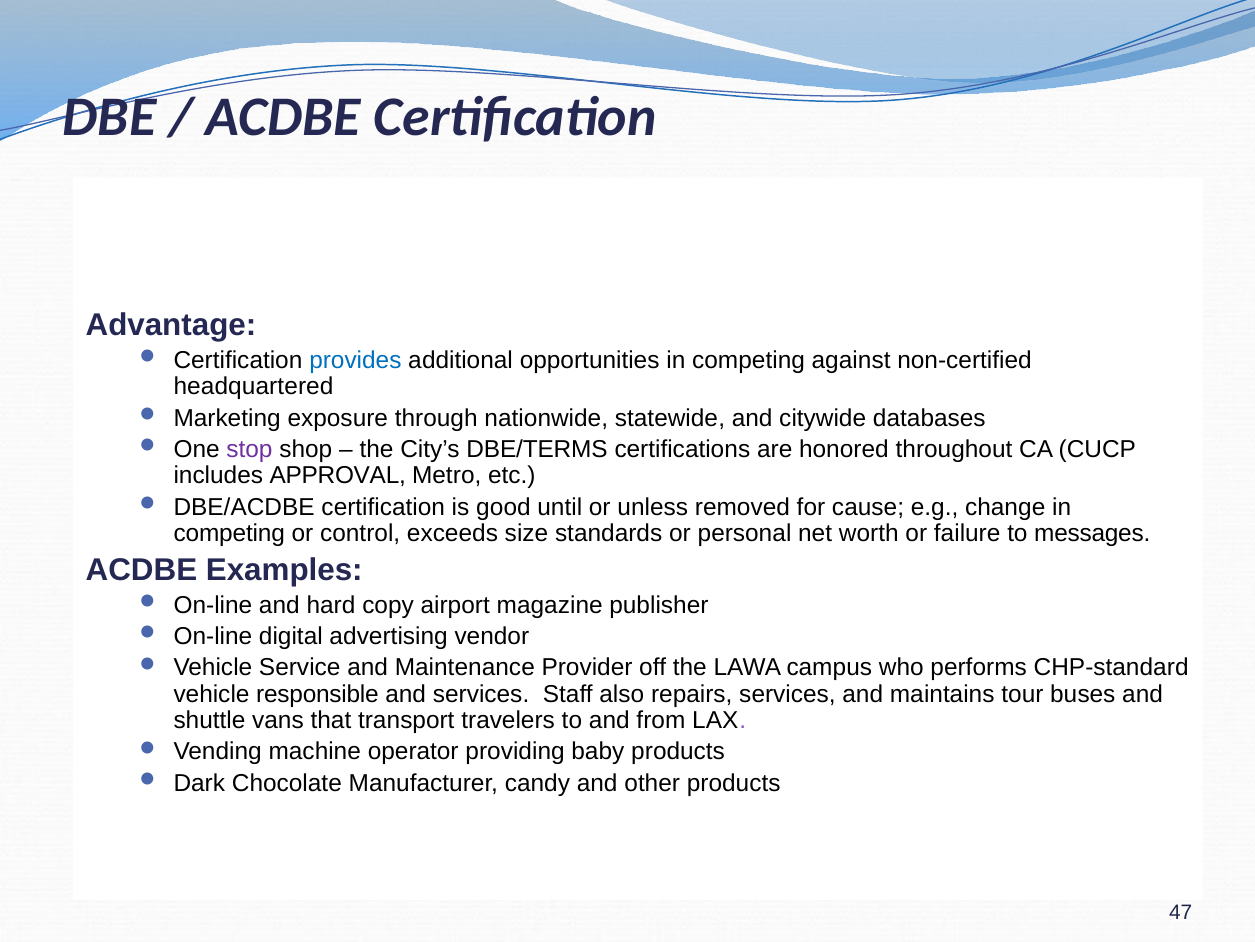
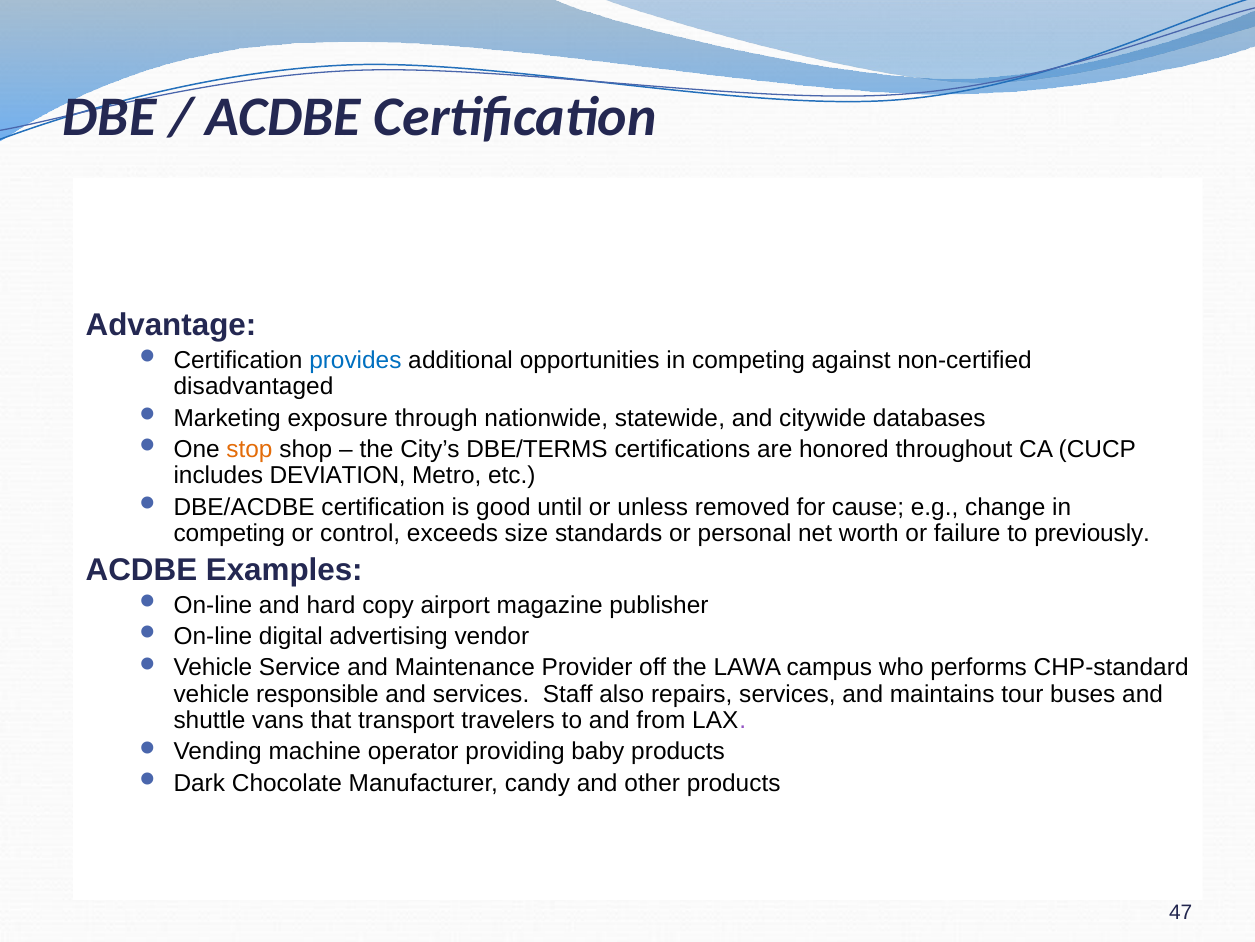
headquartered: headquartered -> disadvantaged
stop colour: purple -> orange
APPROVAL: APPROVAL -> DEVIATION
messages: messages -> previously
